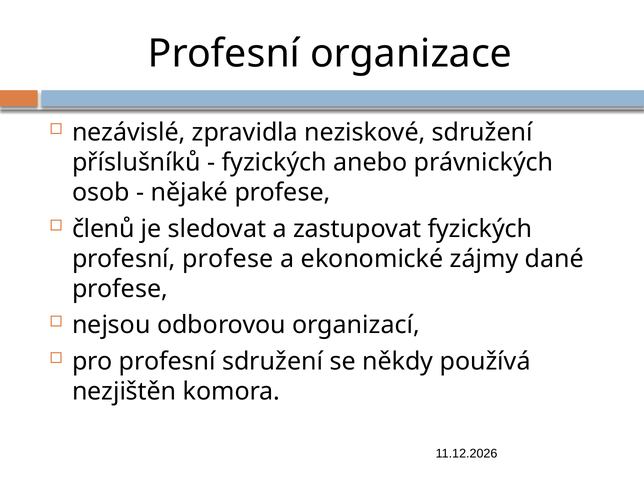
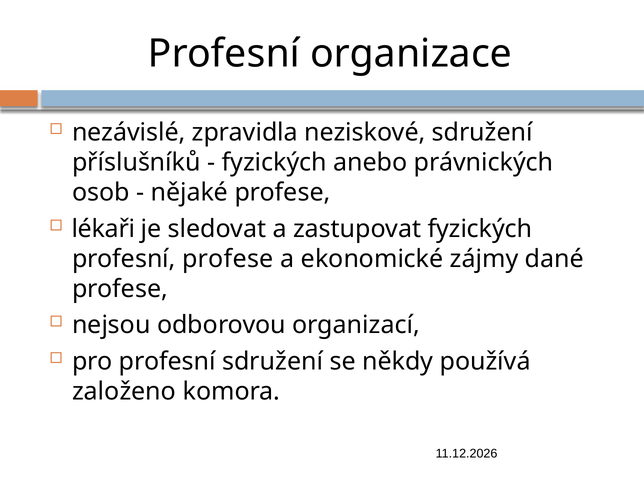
členů: členů -> lékaři
nezjištěn: nezjištěn -> založeno
